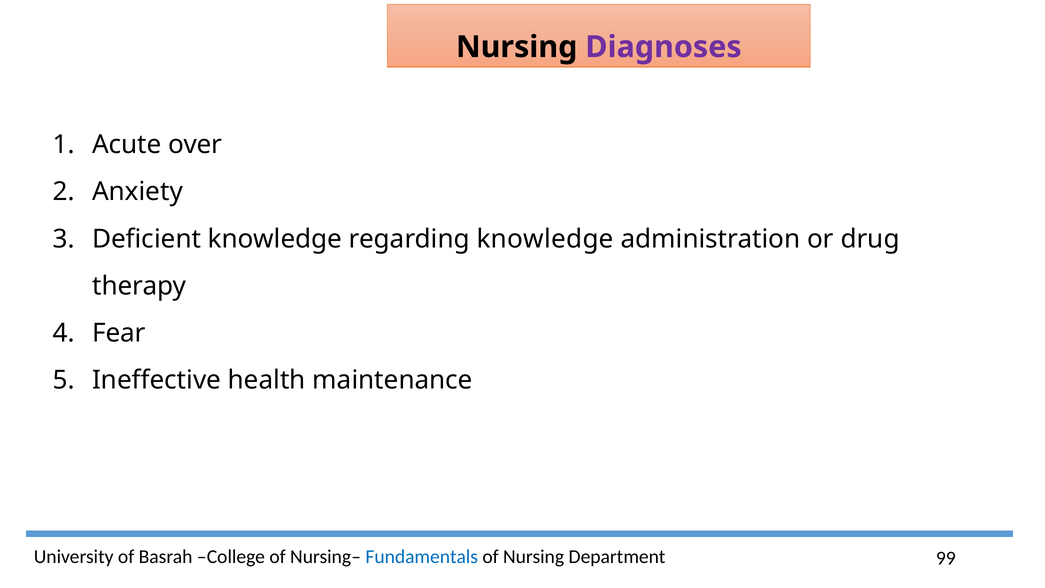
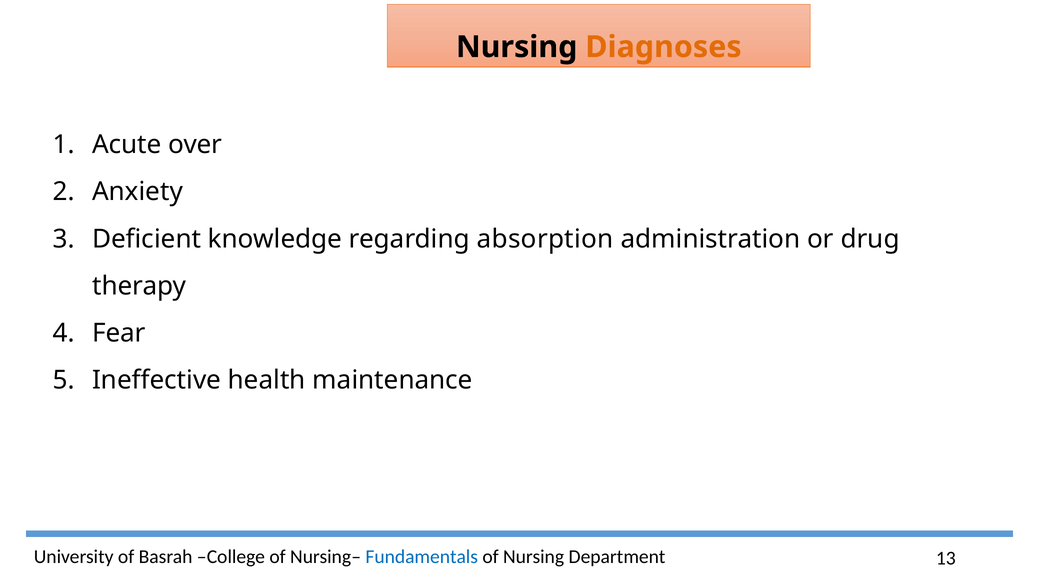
Diagnoses colour: purple -> orange
regarding knowledge: knowledge -> absorption
99: 99 -> 13
